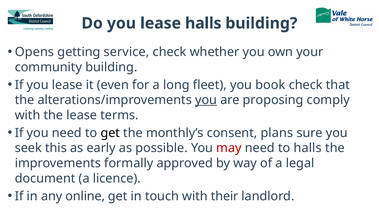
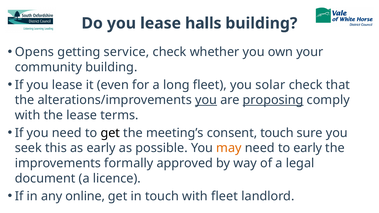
book: book -> solar
proposing underline: none -> present
monthly’s: monthly’s -> meeting’s
consent plans: plans -> touch
may colour: red -> orange
to halls: halls -> early
with their: their -> fleet
